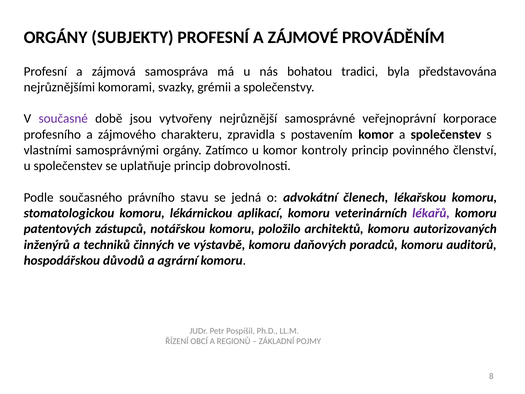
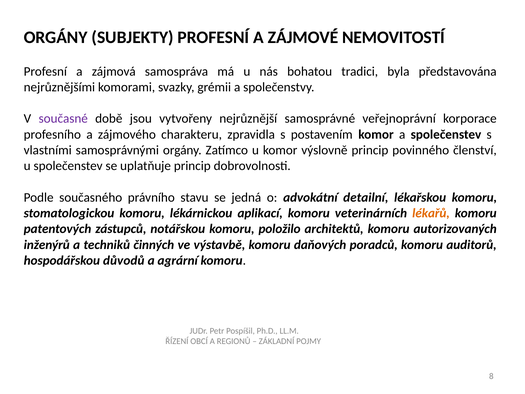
PROVÁDĚNÍM: PROVÁDĚNÍM -> NEMOVITOSTÍ
kontroly: kontroly -> výslovně
členech: členech -> detailní
lékařů colour: purple -> orange
